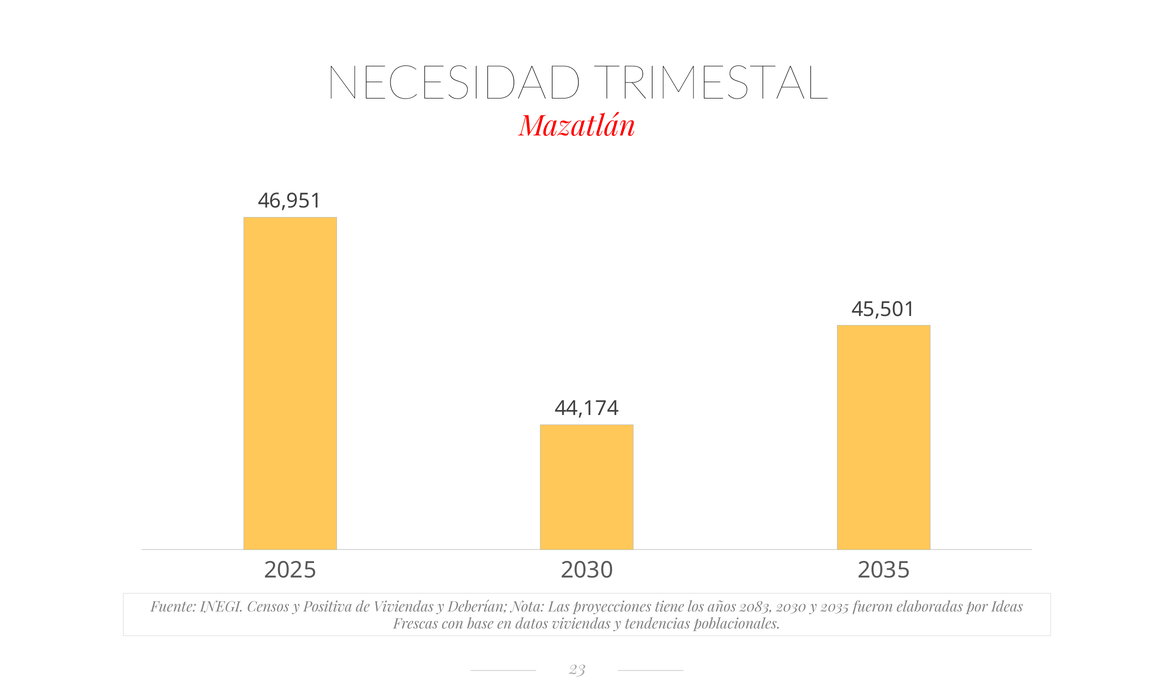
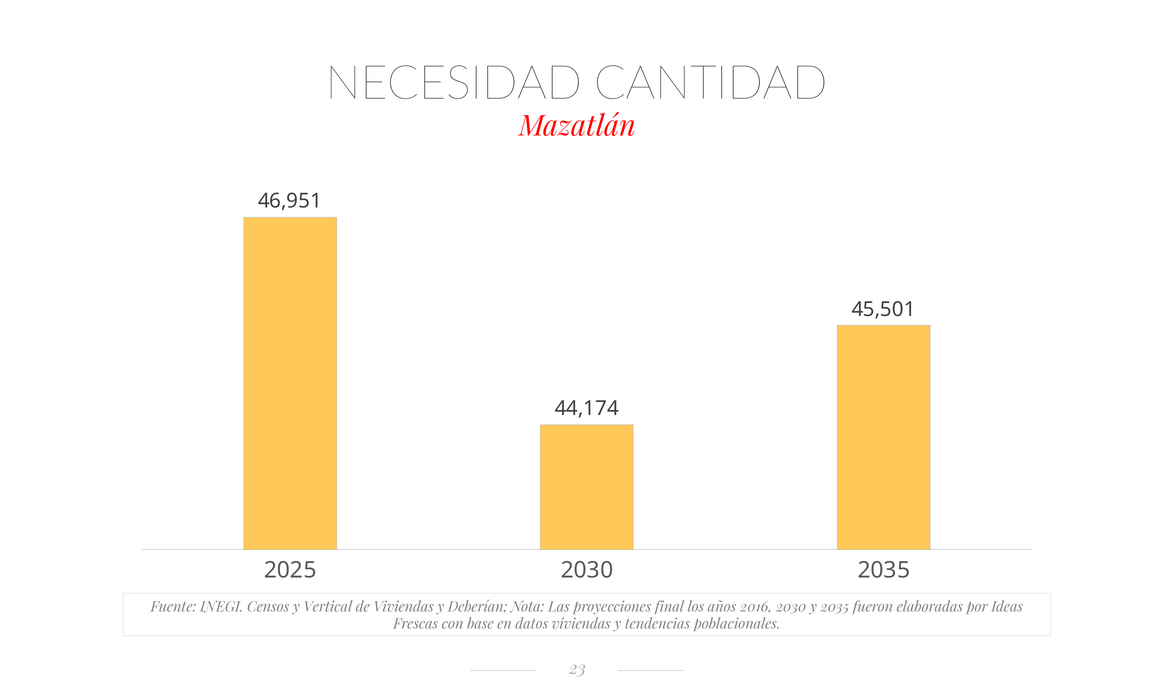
TRIMESTAL: TRIMESTAL -> CANTIDAD
Positiva: Positiva -> Vertical
tiene: tiene -> final
2083: 2083 -> 2016
